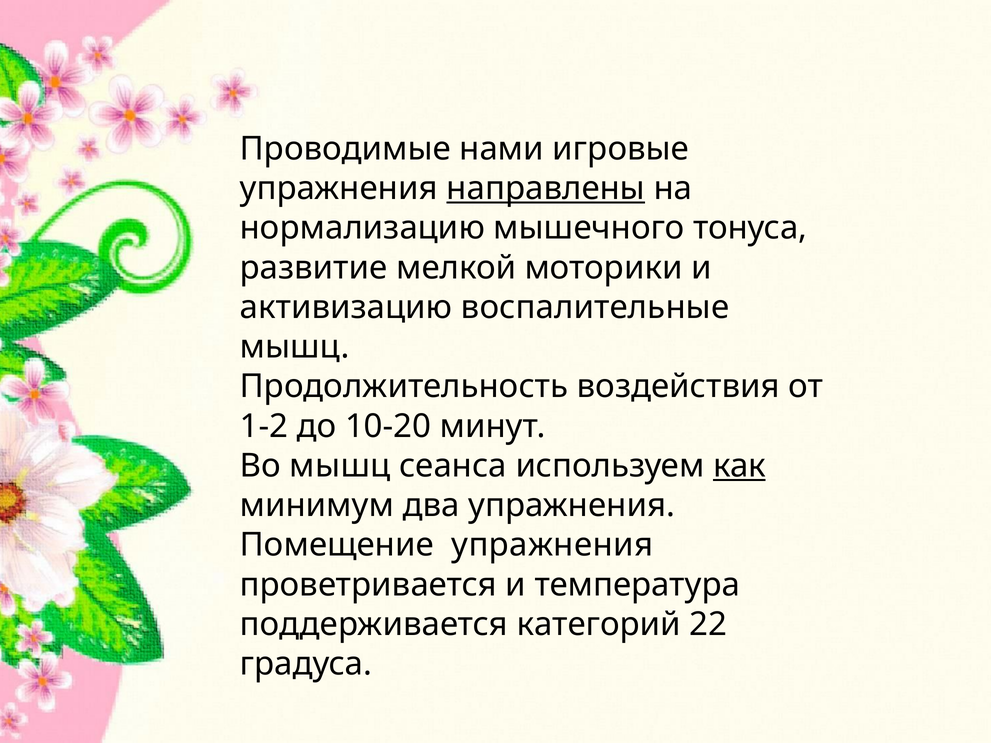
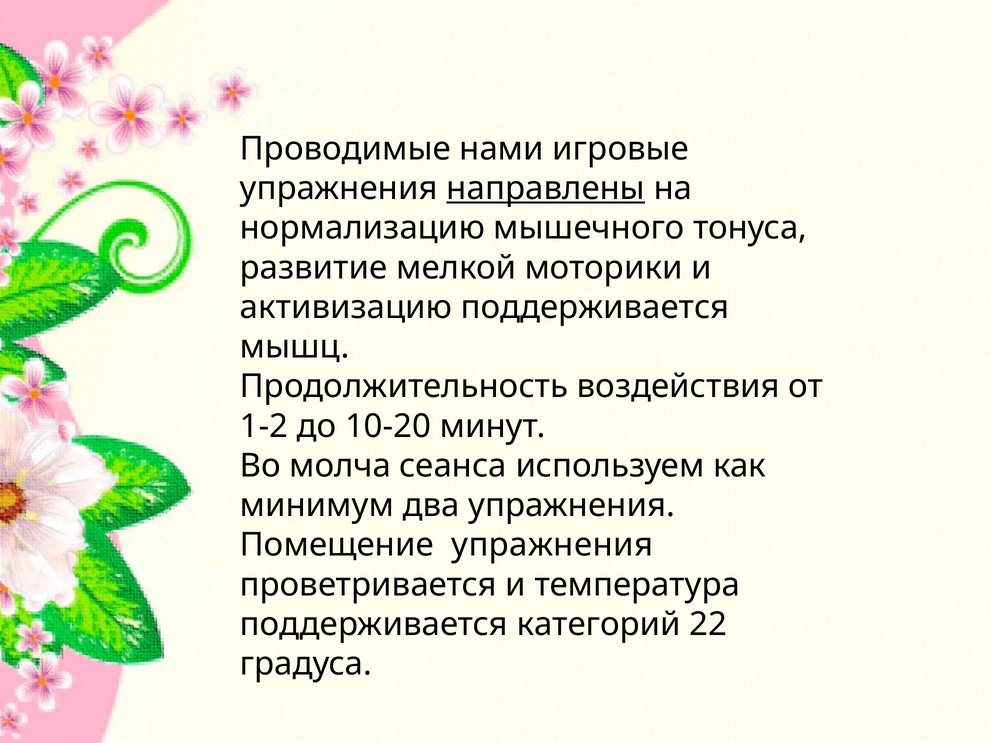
активизацию воспалительные: воспалительные -> поддерживается
Во мышц: мышц -> молча
как underline: present -> none
